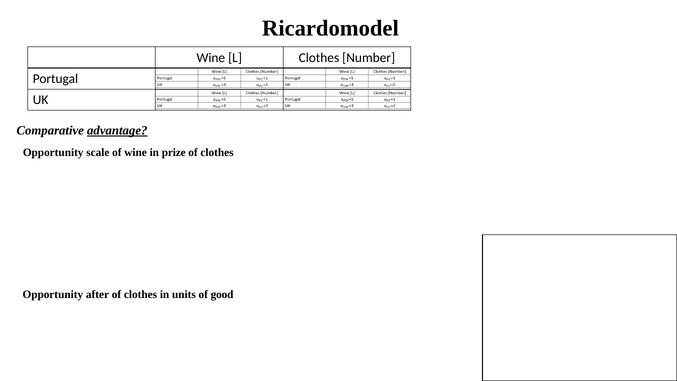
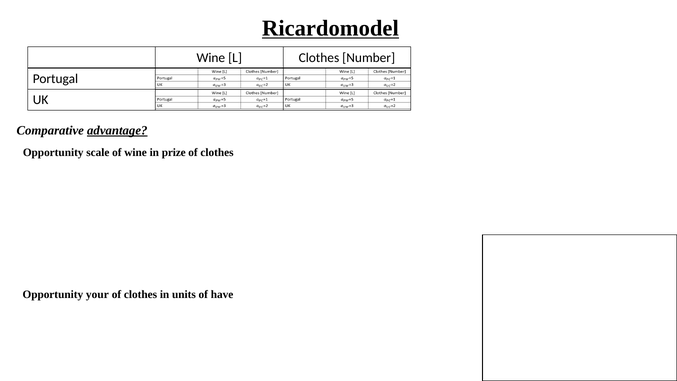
Ricardomodel underline: none -> present
after: after -> your
good: good -> have
